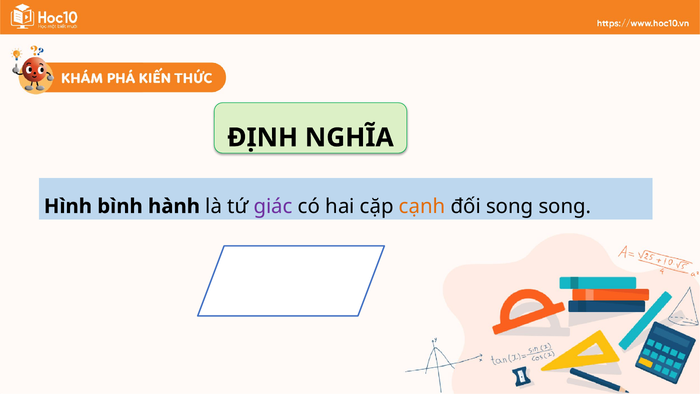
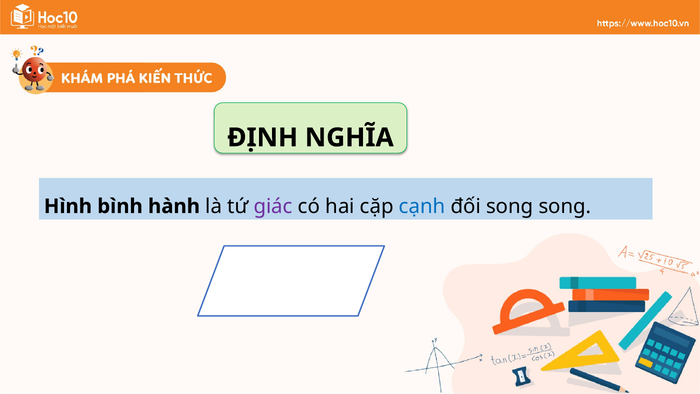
cạnh colour: orange -> blue
